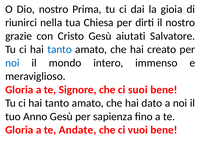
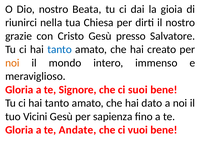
Prima: Prima -> Beata
aiutati: aiutati -> presso
noi at (12, 63) colour: blue -> orange
Anno: Anno -> Vicini
